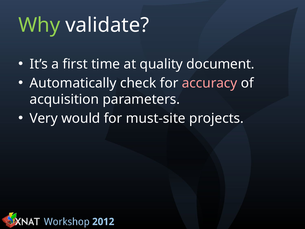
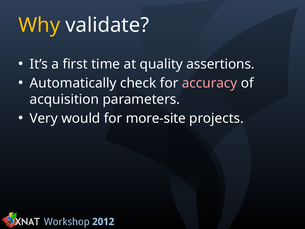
Why colour: light green -> yellow
document: document -> assertions
must-site: must-site -> more-site
